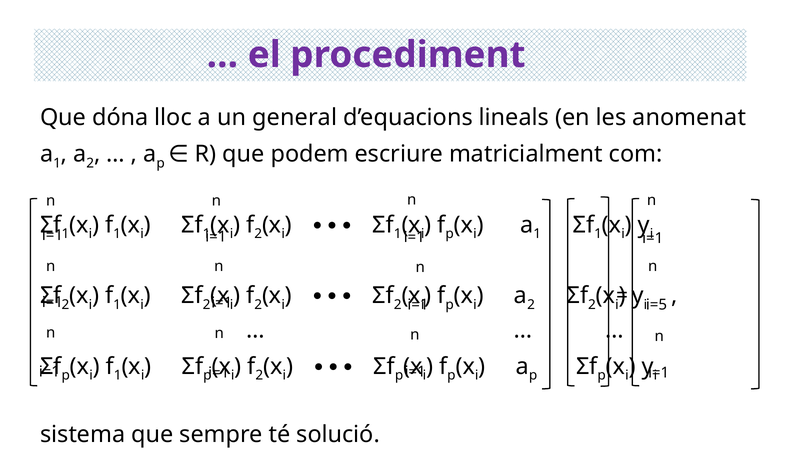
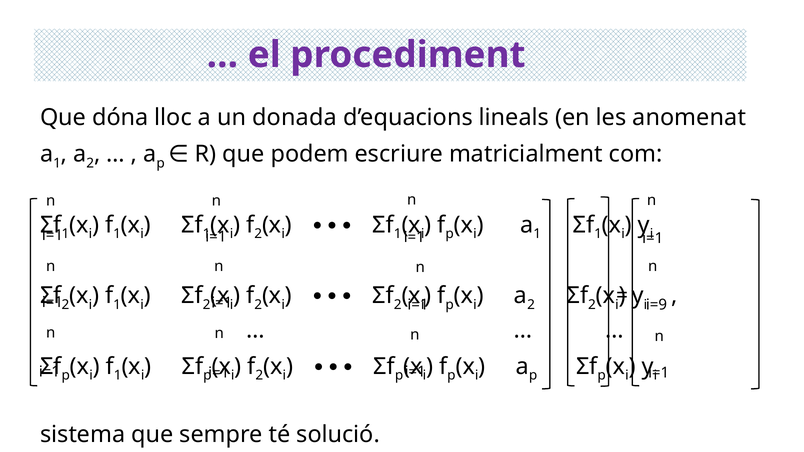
general: general -> donada
i=5: i=5 -> i=9
